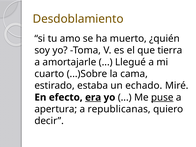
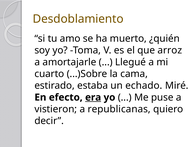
tierra: tierra -> arroz
puse underline: present -> none
apertura: apertura -> vistieron
